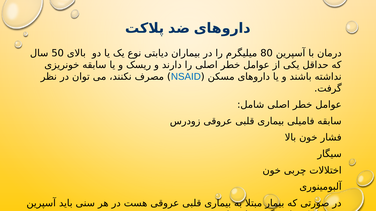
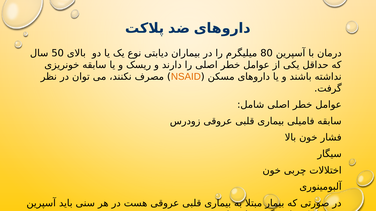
NSAID colour: blue -> orange
